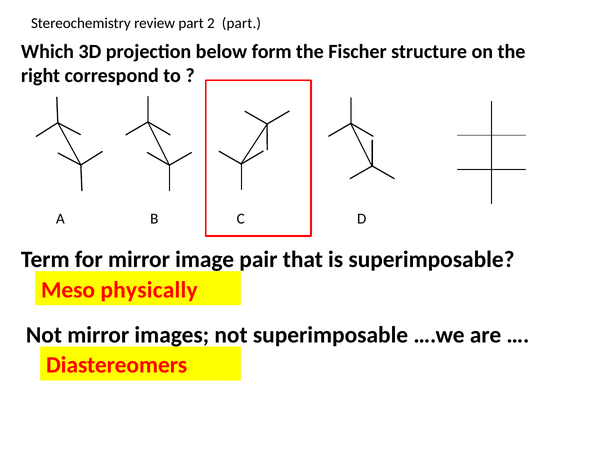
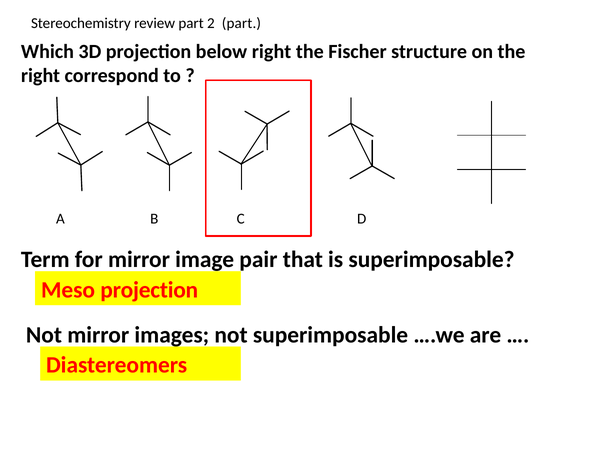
below form: form -> right
Meso physically: physically -> projection
